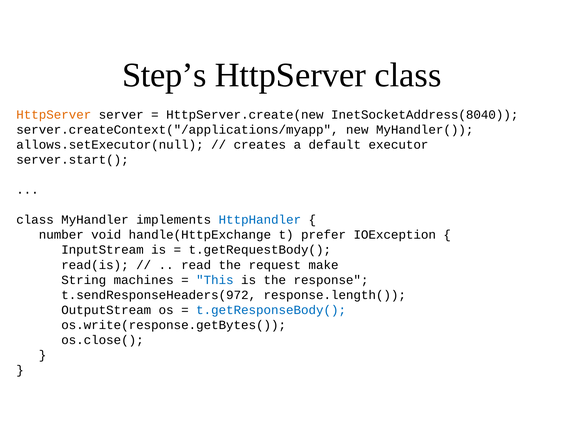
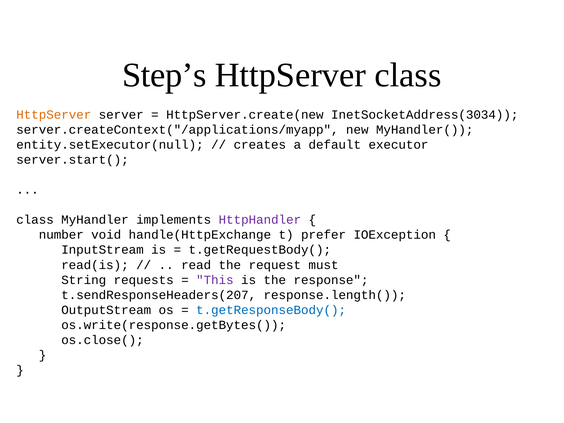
InetSocketAddress(8040: InetSocketAddress(8040 -> InetSocketAddress(3034
allows.setExecutor(null: allows.setExecutor(null -> entity.setExecutor(null
HttpHandler colour: blue -> purple
make: make -> must
machines: machines -> requests
This colour: blue -> purple
t.sendResponseHeaders(972: t.sendResponseHeaders(972 -> t.sendResponseHeaders(207
